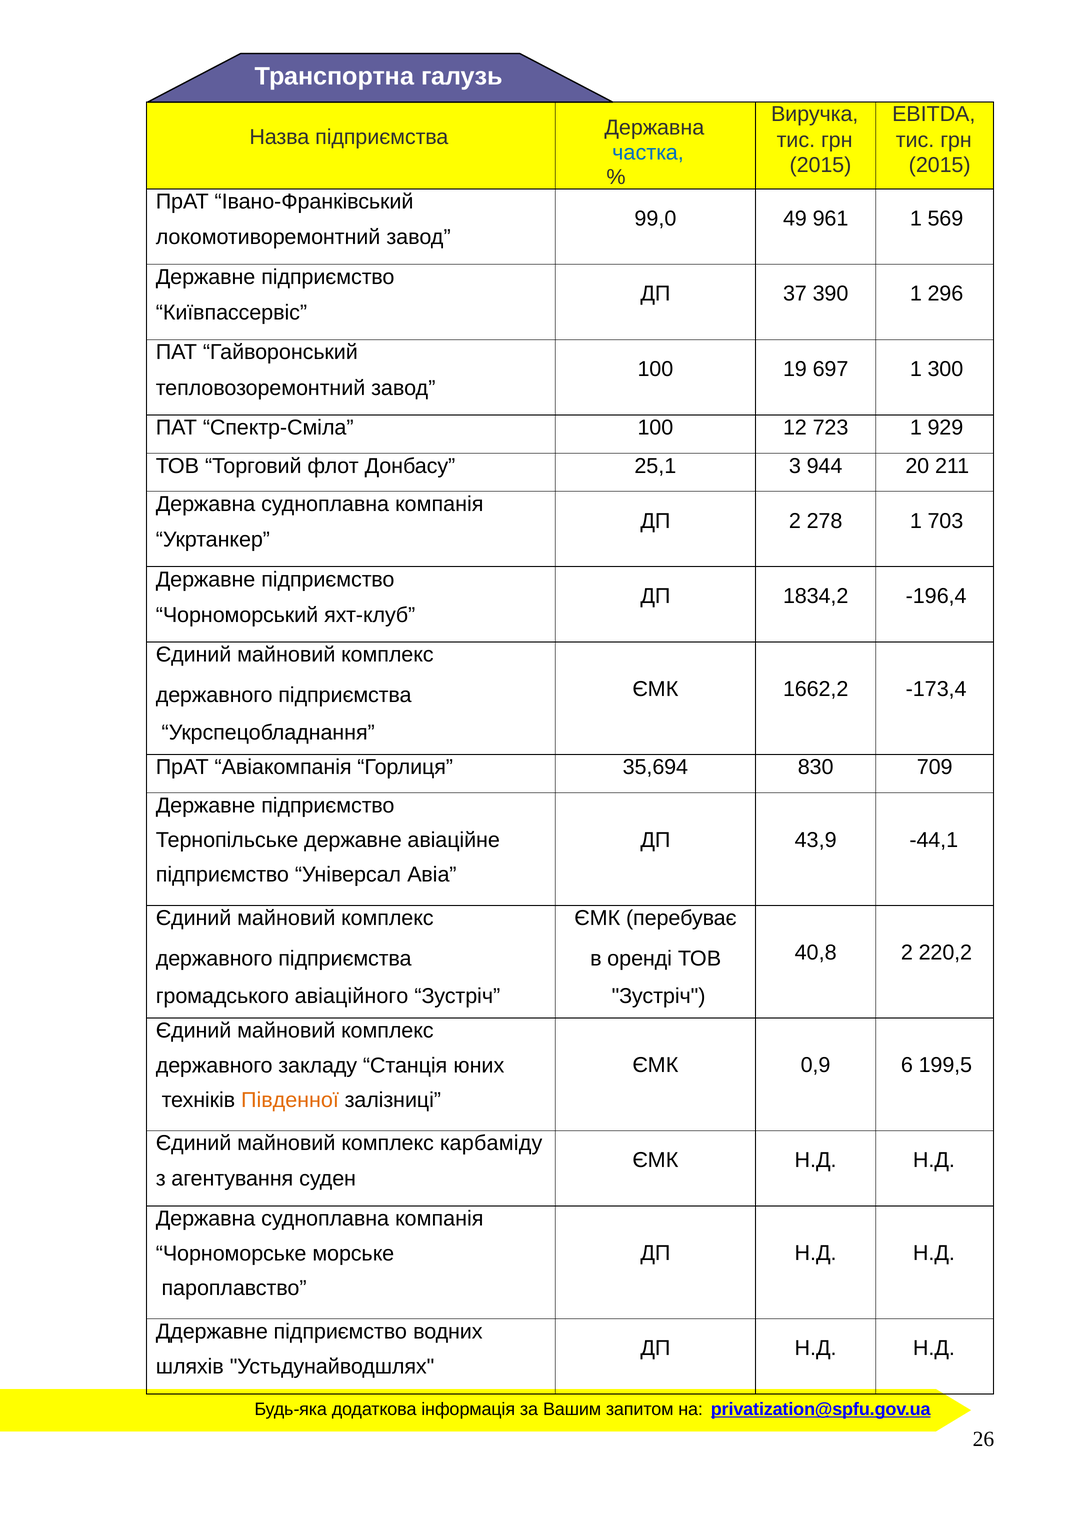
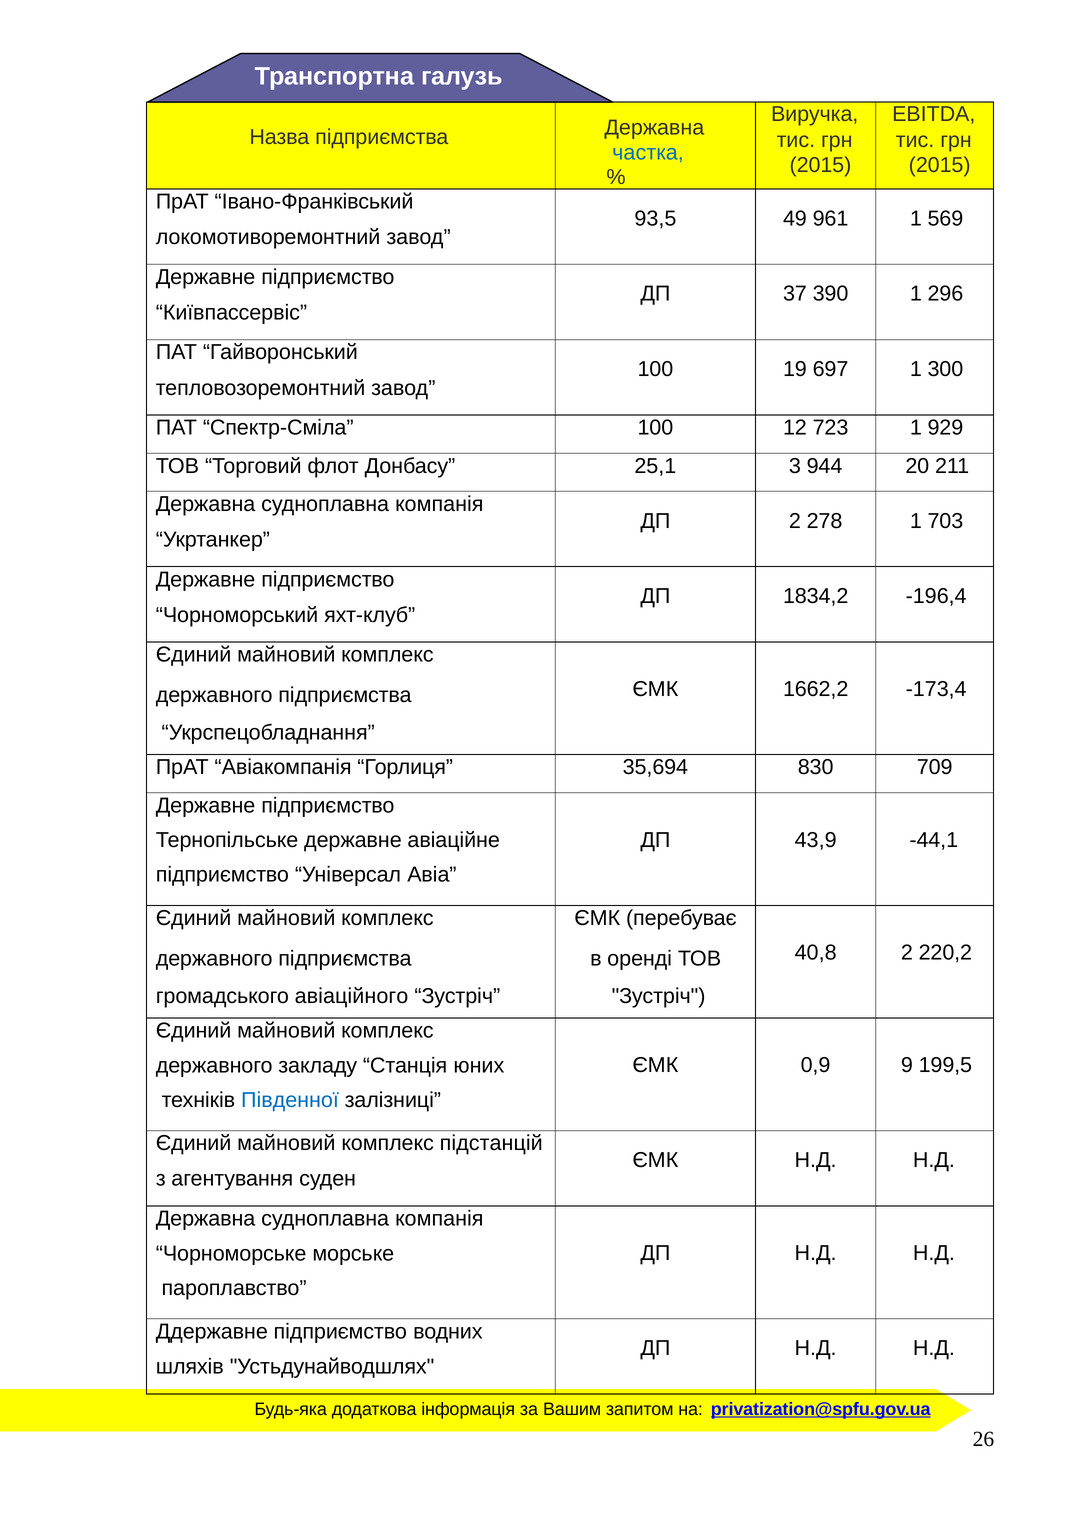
99,0: 99,0 -> 93,5
6: 6 -> 9
Південної colour: orange -> blue
карбаміду: карбаміду -> підстанцій
